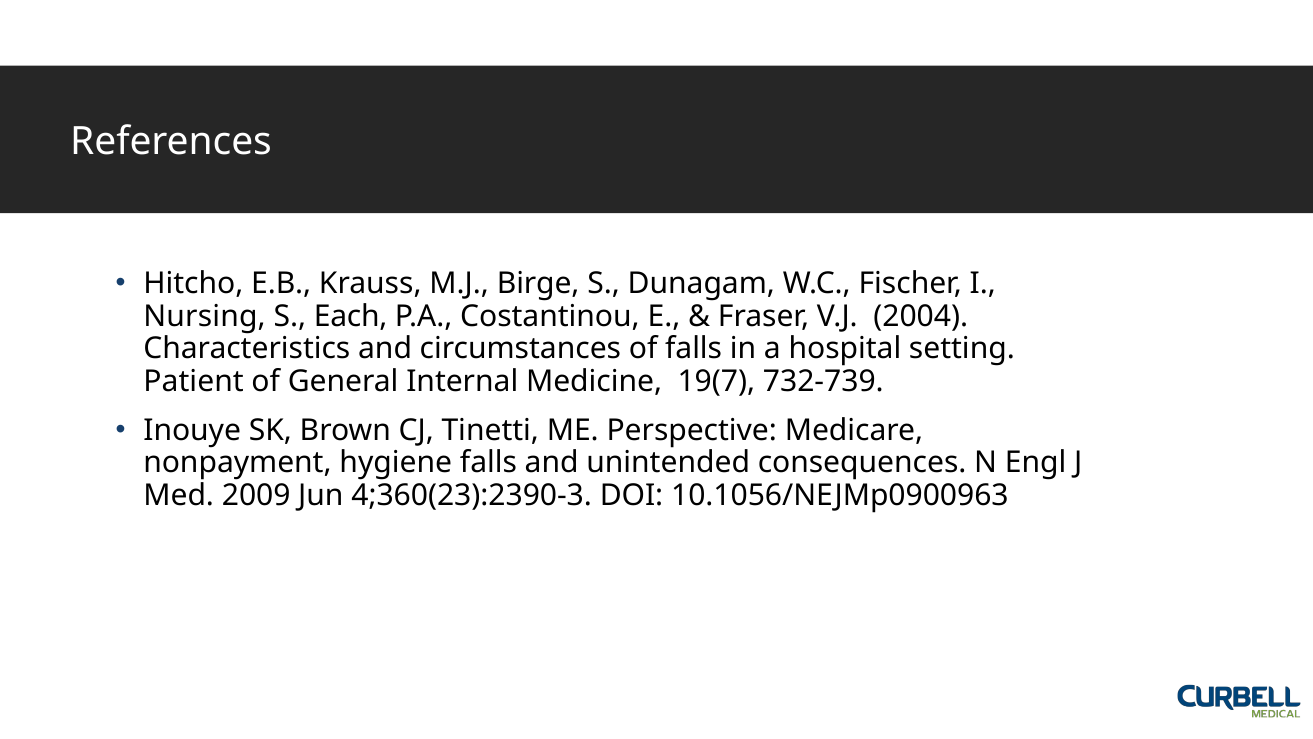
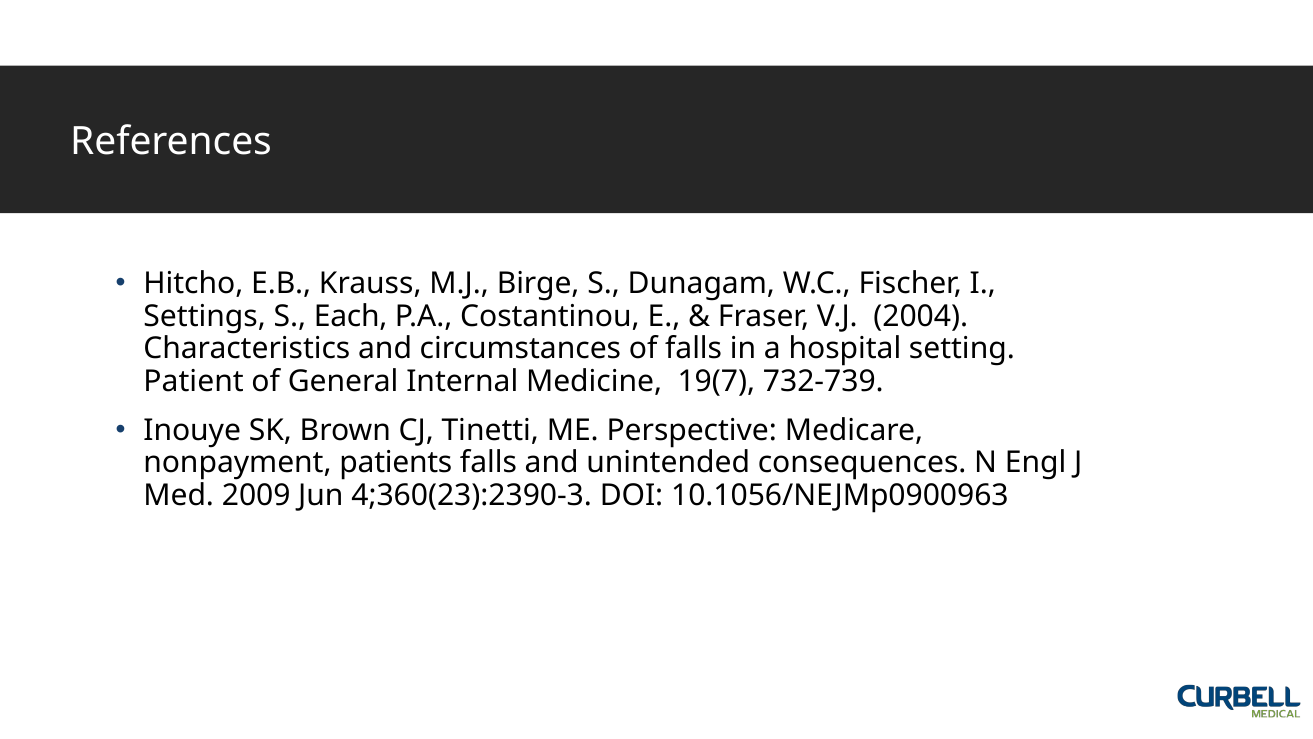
Nursing: Nursing -> Settings
hygiene: hygiene -> patients
